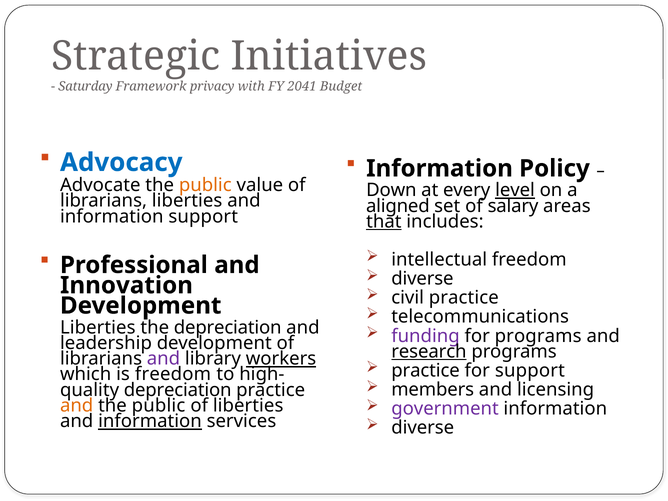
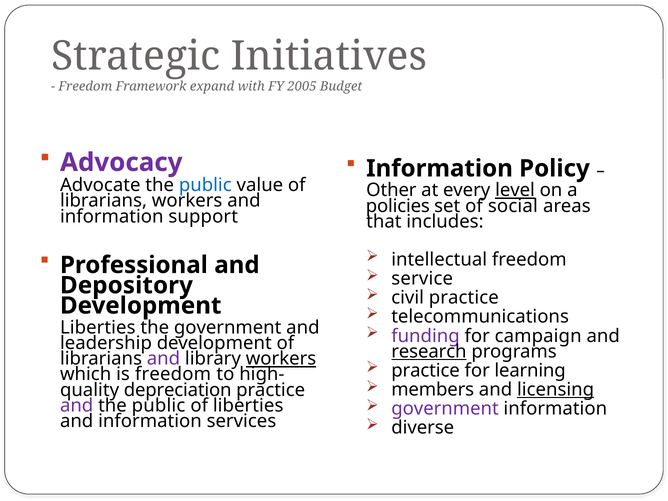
Saturday at (85, 87): Saturday -> Freedom
privacy: privacy -> expand
2041: 2041 -> 2005
Advocacy colour: blue -> purple
public at (205, 185) colour: orange -> blue
Down: Down -> Other
librarians liberties: liberties -> workers
aligned: aligned -> policies
salary: salary -> social
that underline: present -> none
diverse at (422, 279): diverse -> service
Innovation: Innovation -> Depository
the depreciation: depreciation -> government
for programs: programs -> campaign
for support: support -> learning
licensing underline: none -> present
and at (77, 406) colour: orange -> purple
information at (150, 421) underline: present -> none
